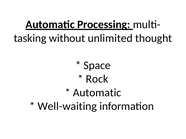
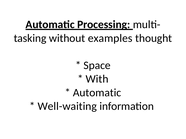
unlimited: unlimited -> examples
Rock: Rock -> With
